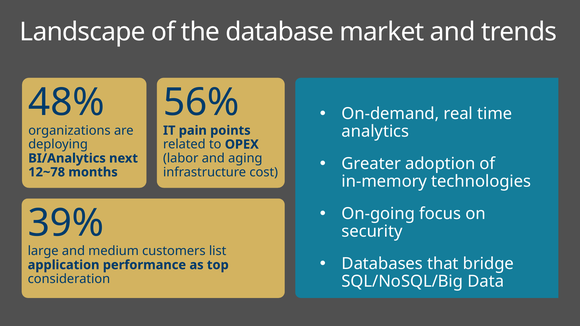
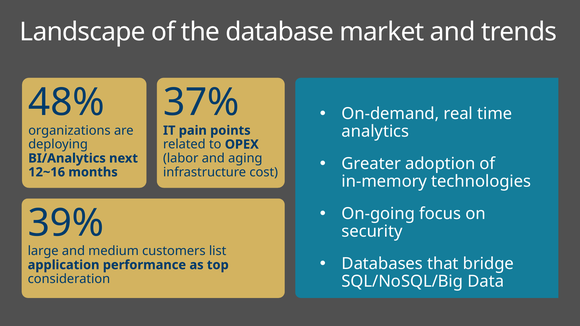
56%: 56% -> 37%
12~78: 12~78 -> 12~16
